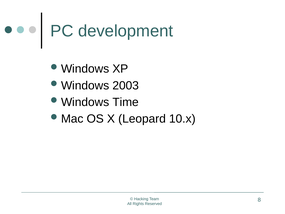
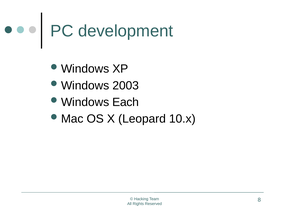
Time: Time -> Each
